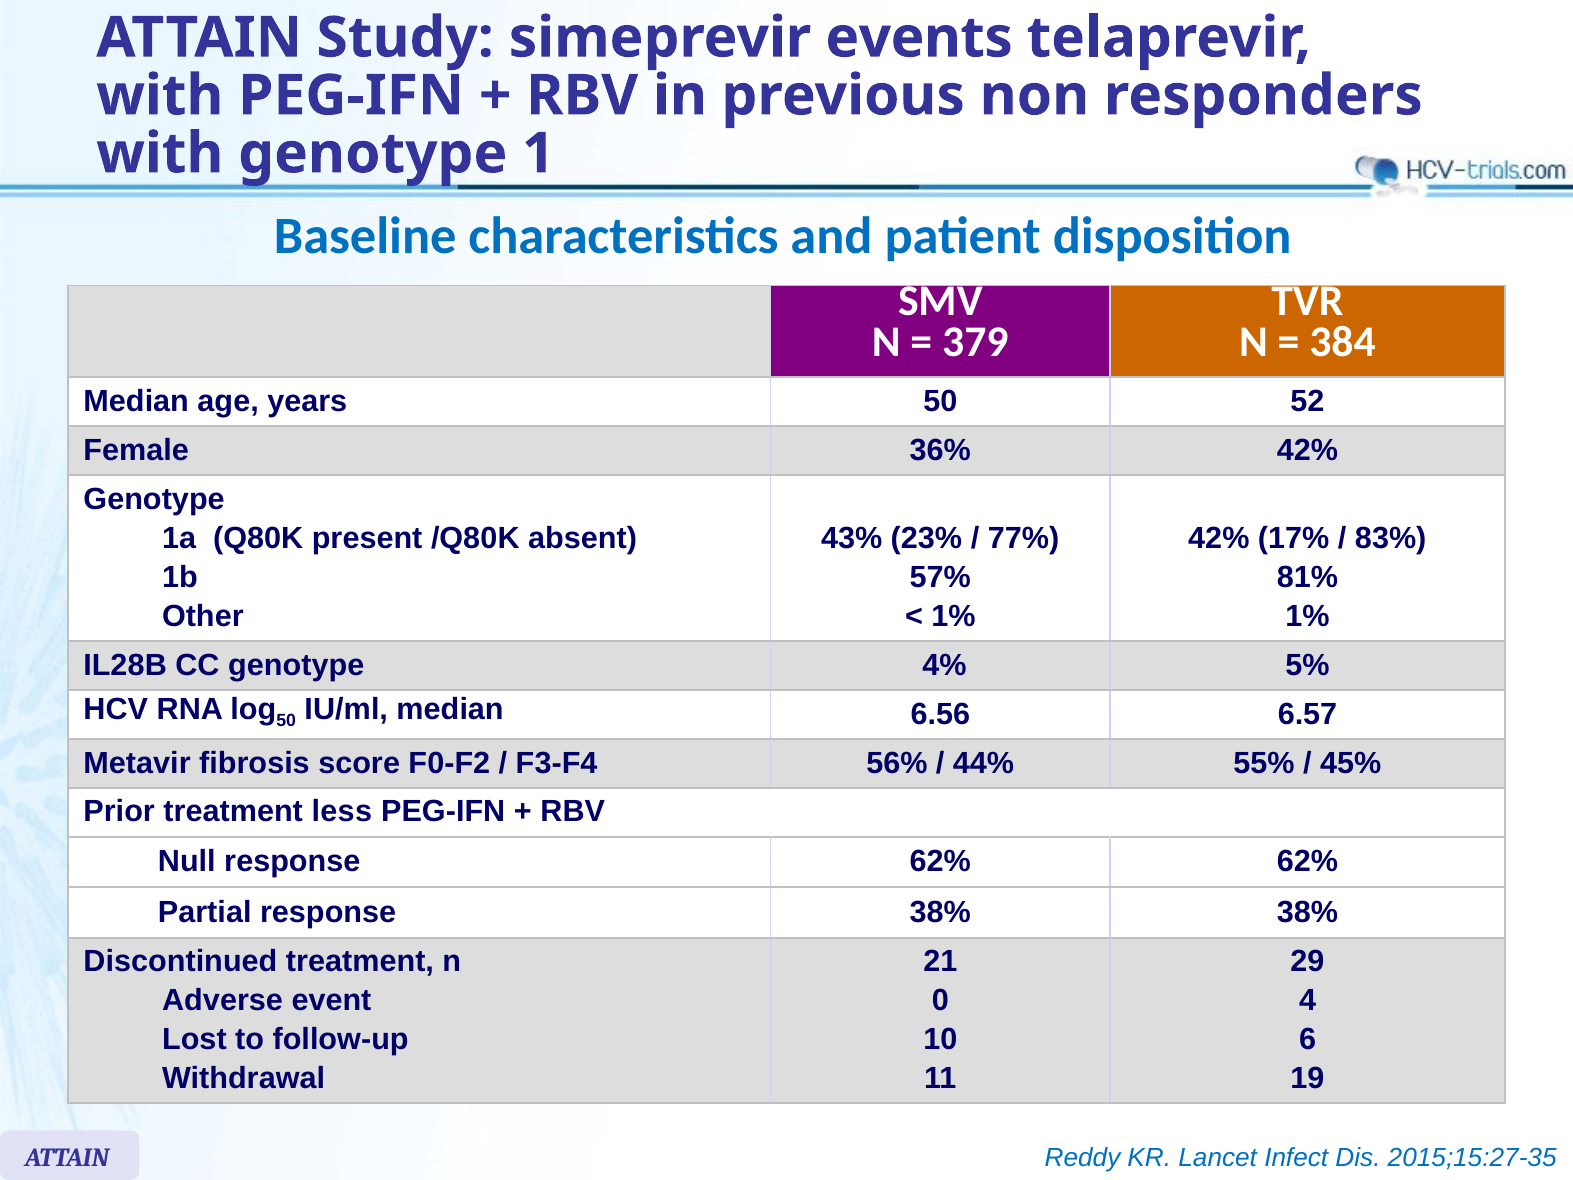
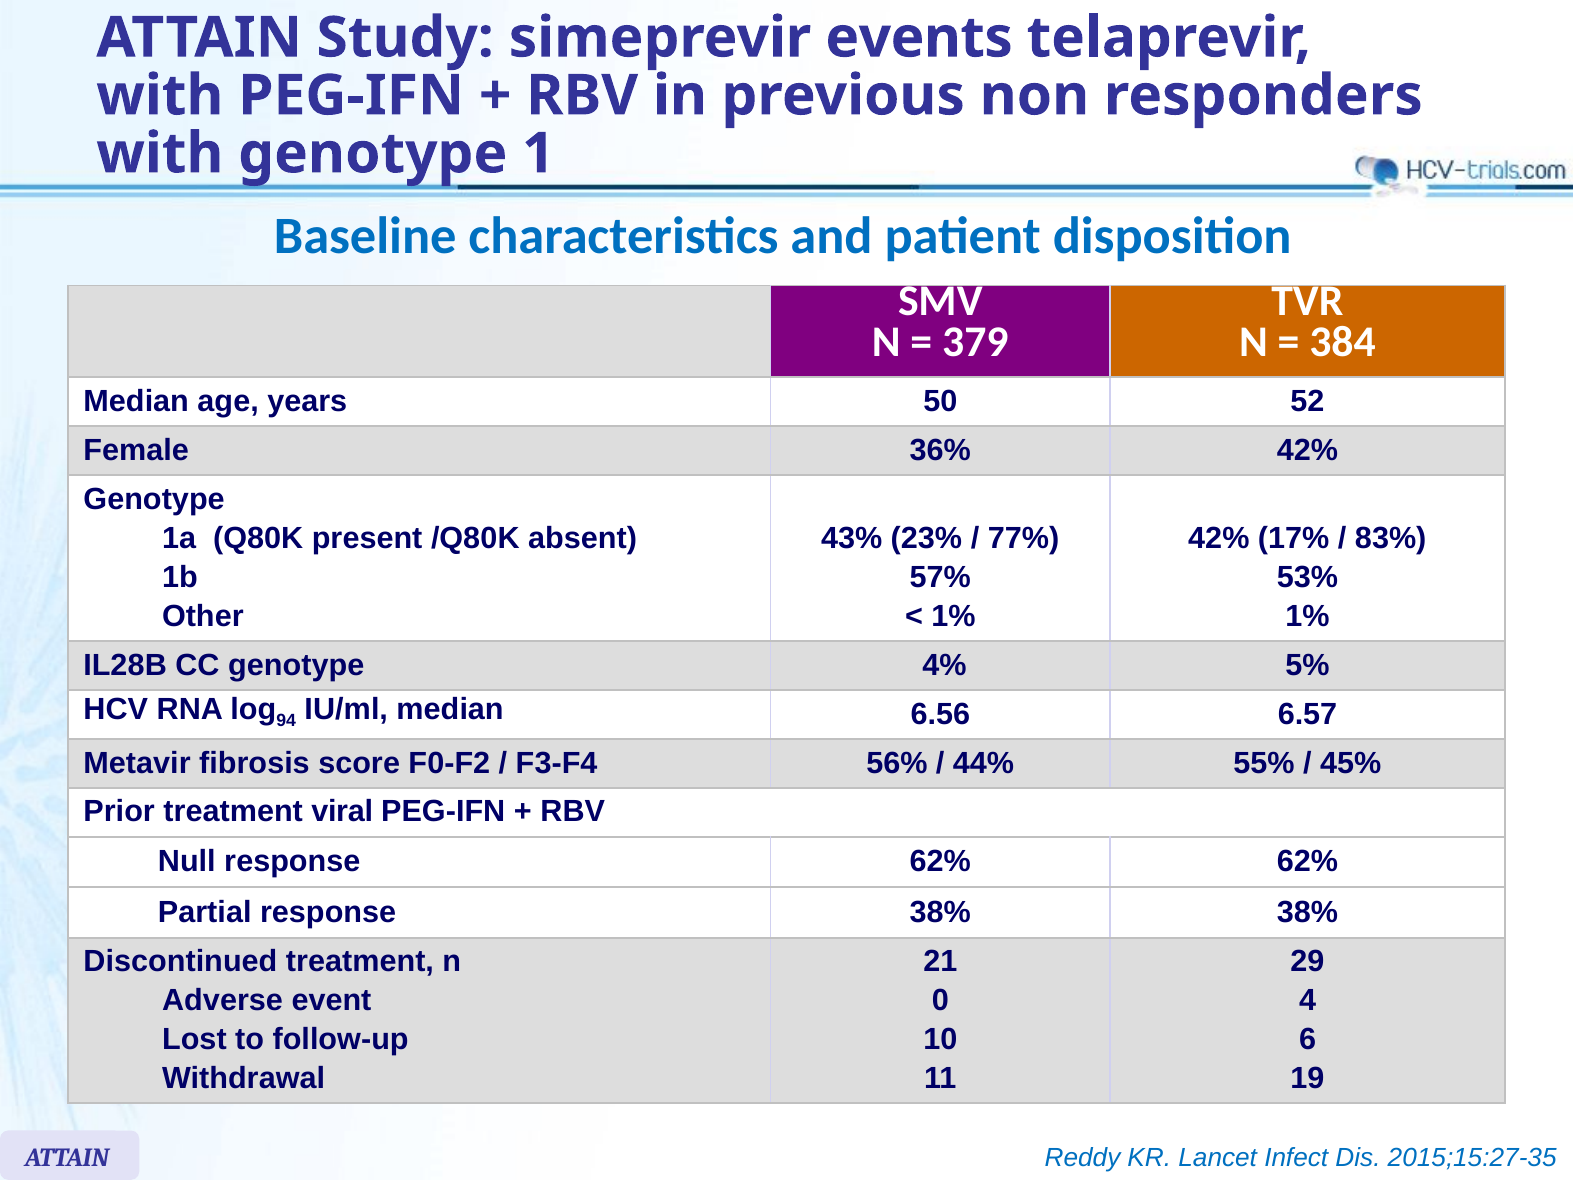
81%: 81% -> 53%
50 at (286, 721): 50 -> 94
less: less -> viral
